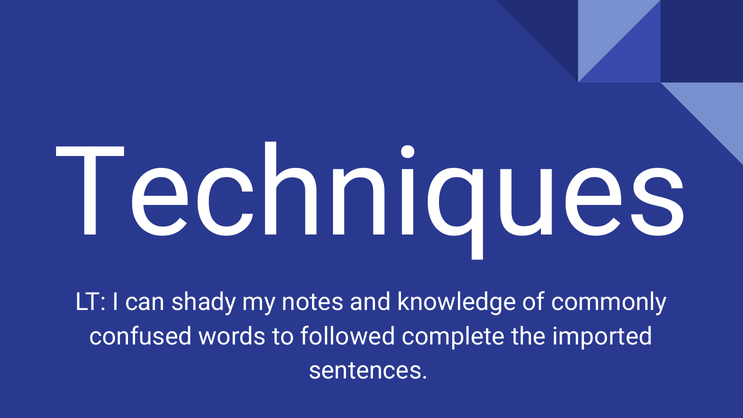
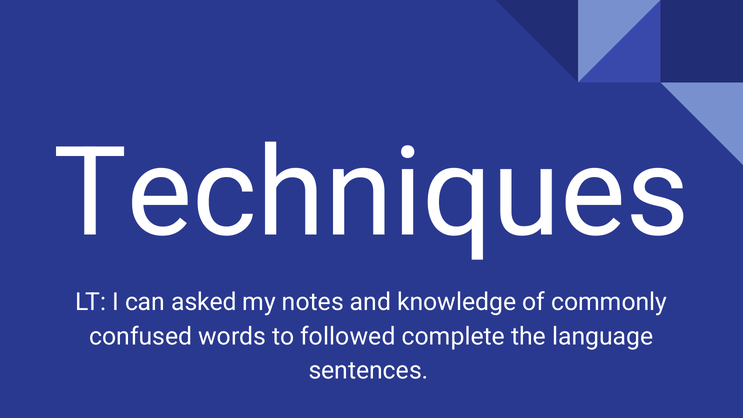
shady: shady -> asked
imported: imported -> language
